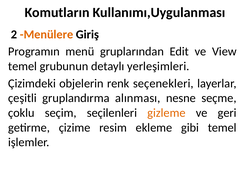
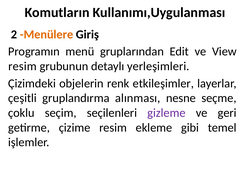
temel at (23, 66): temel -> resim
seçenekleri: seçenekleri -> etkileşimler
gizleme colour: orange -> purple
